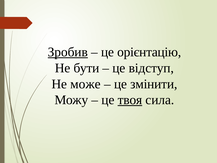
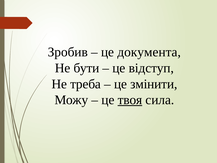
Зробив underline: present -> none
орієнтацію: орієнтацію -> документа
може: може -> треба
